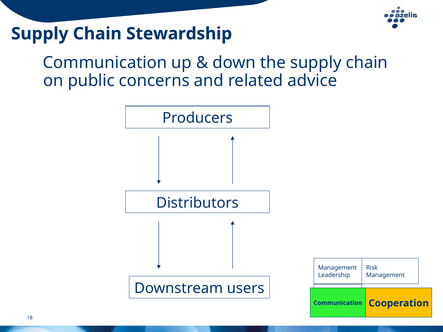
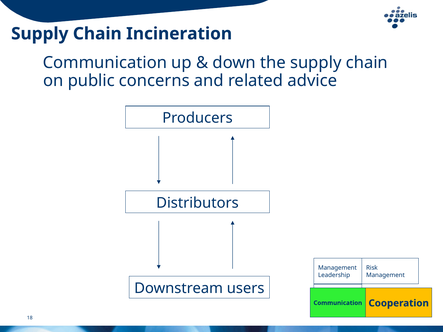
Stewardship: Stewardship -> Incineration
